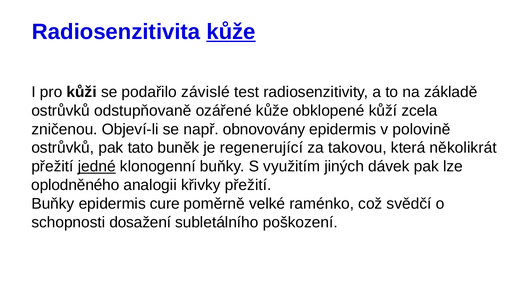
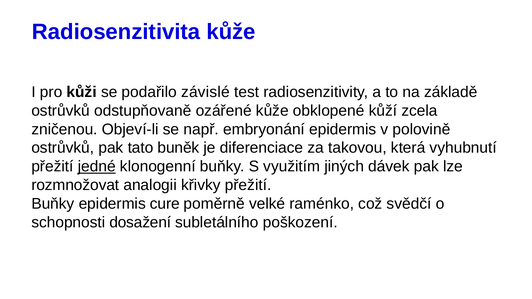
kůže at (231, 32) underline: present -> none
obnovovány: obnovovány -> embryonání
regenerující: regenerující -> diferenciace
několikrát: několikrát -> vyhubnutí
oplodněného: oplodněného -> rozmnožovat
